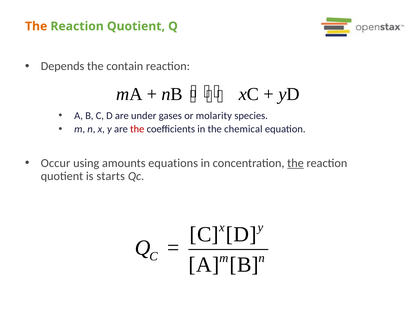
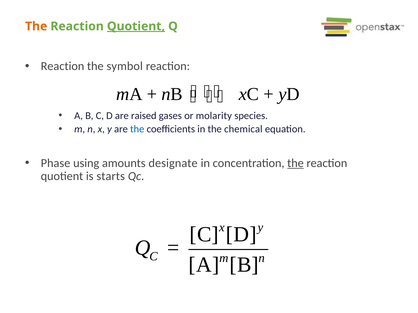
Quotient at (136, 26) underline: none -> present
Depends at (63, 66): Depends -> Reaction
contain: contain -> symbol
under: under -> raised
the at (137, 129) colour: red -> blue
Occur: Occur -> Phase
equations: equations -> designate
